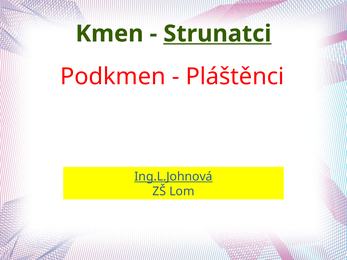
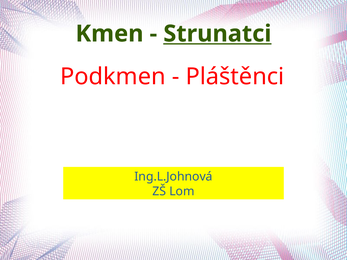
Ing.L.Johnová underline: present -> none
